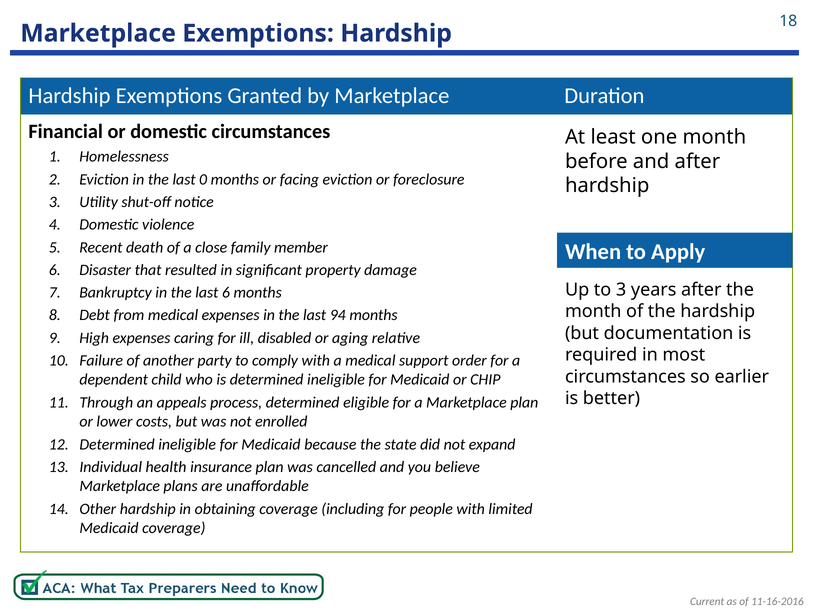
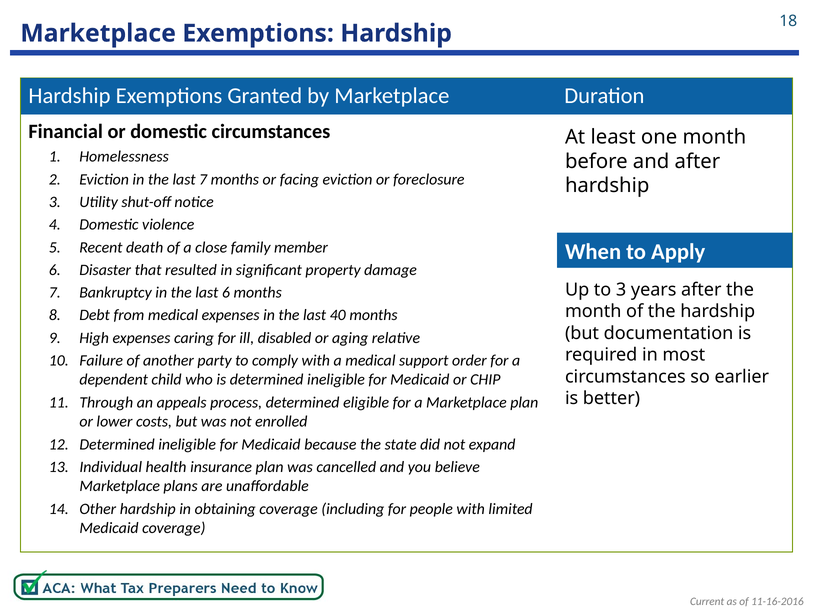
last 0: 0 -> 7
94: 94 -> 40
